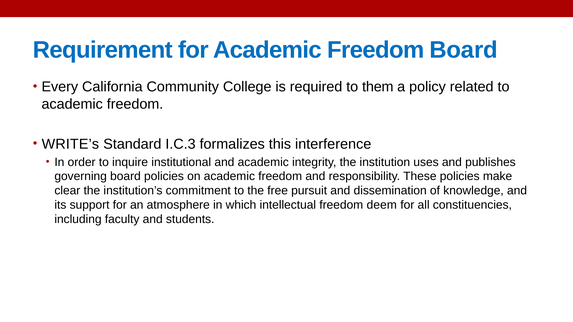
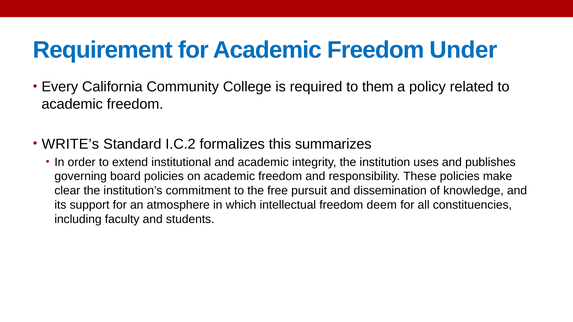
Freedom Board: Board -> Under
I.C.3: I.C.3 -> I.C.2
interference: interference -> summarizes
inquire: inquire -> extend
